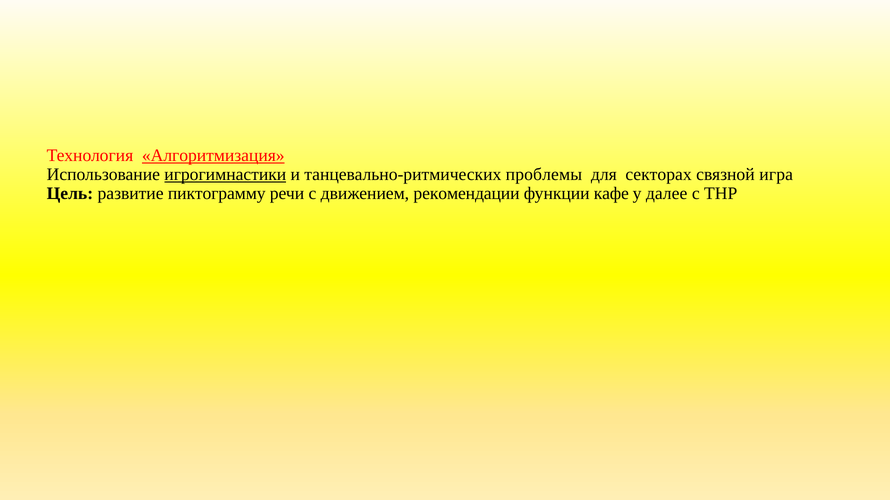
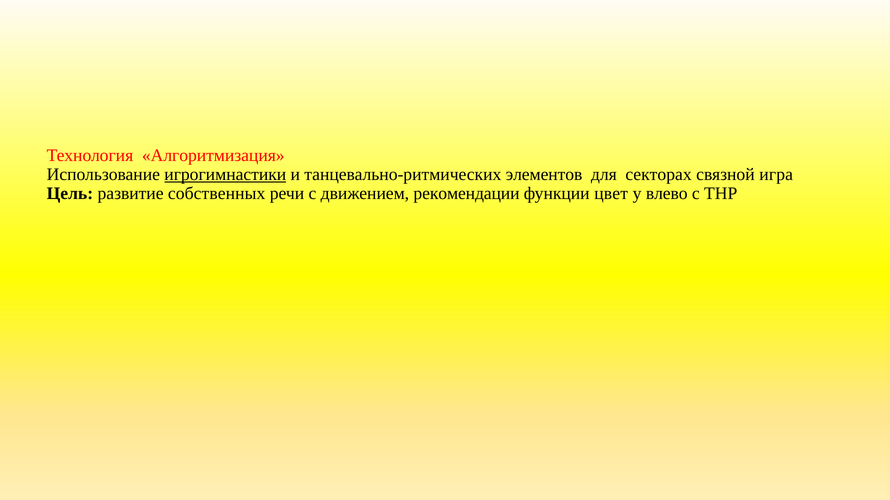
Алгоритмизация underline: present -> none
проблемы: проблемы -> элементов
пиктограмму: пиктограмму -> собственных
кафе: кафе -> цвет
далее: далее -> влево
